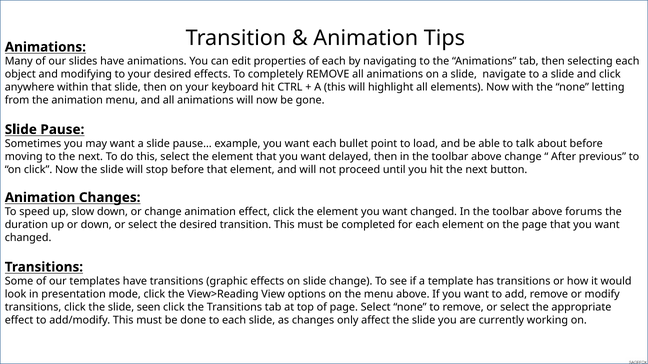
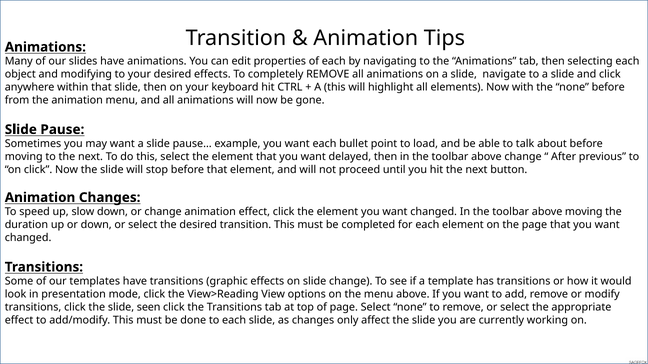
none letting: letting -> before
above forums: forums -> moving
